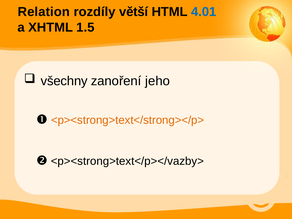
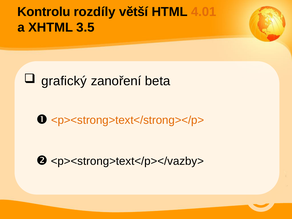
Relation: Relation -> Kontrolu
4.01 colour: blue -> orange
1.5: 1.5 -> 3.5
všechny: všechny -> grafický
jeho: jeho -> beta
